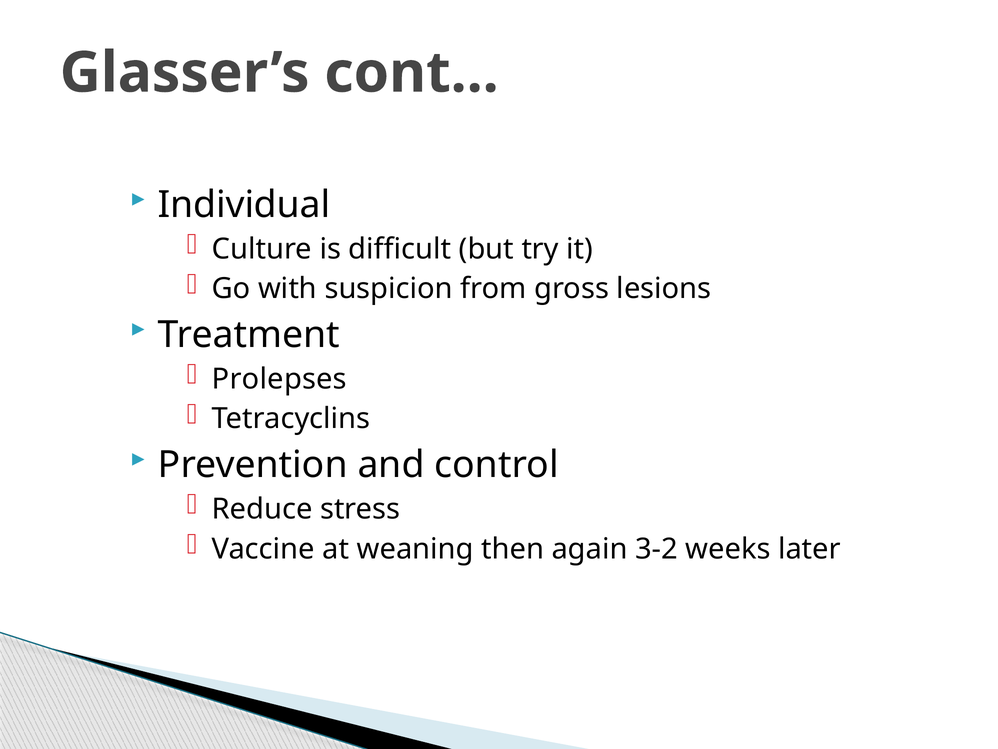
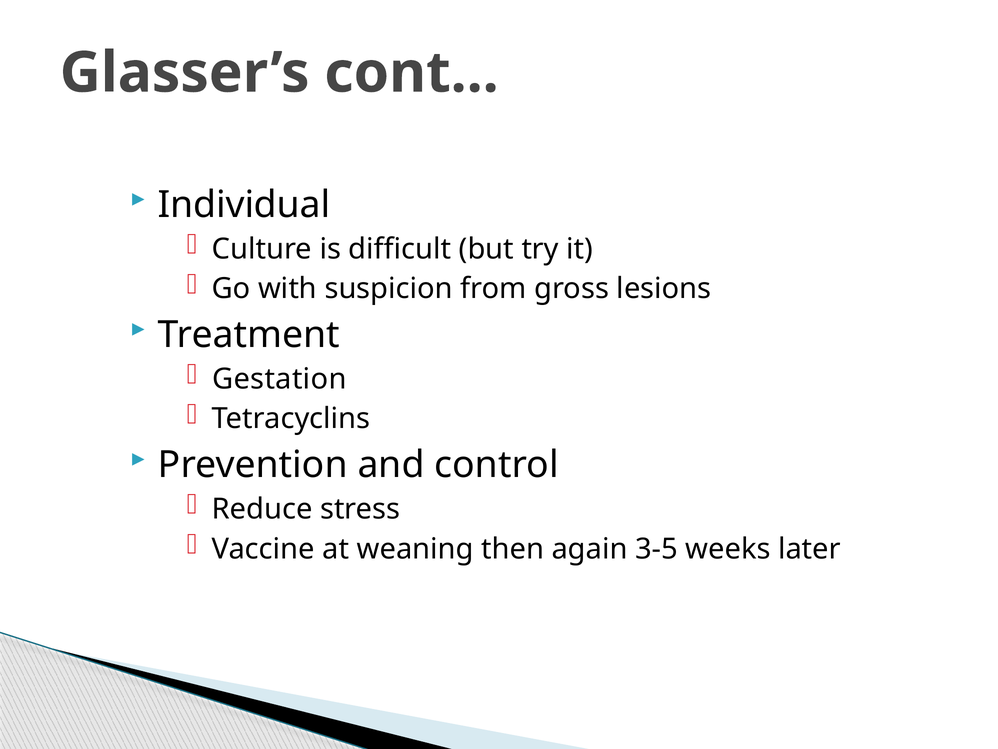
Prolepses: Prolepses -> Gestation
3-2: 3-2 -> 3-5
